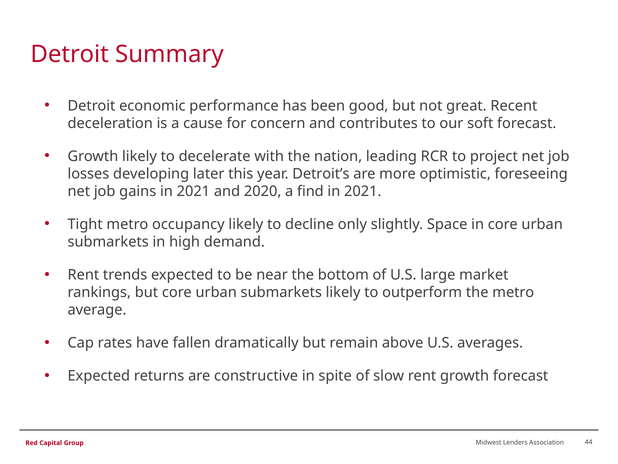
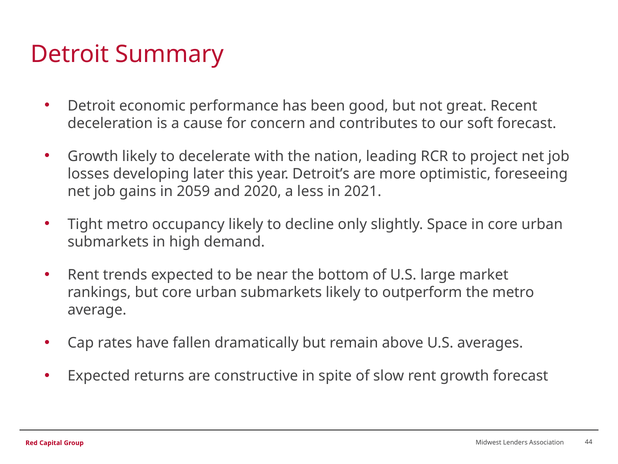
gains in 2021: 2021 -> 2059
find: find -> less
